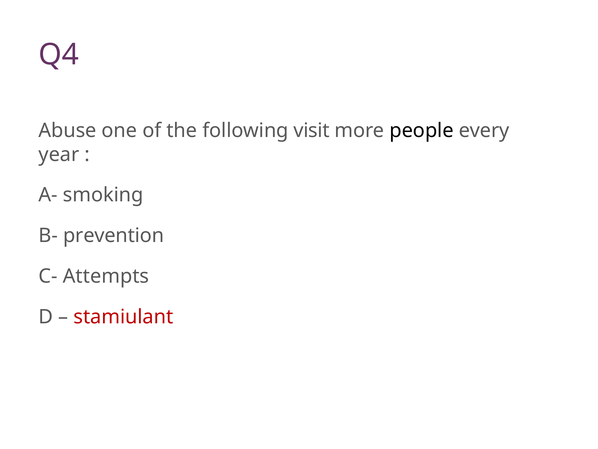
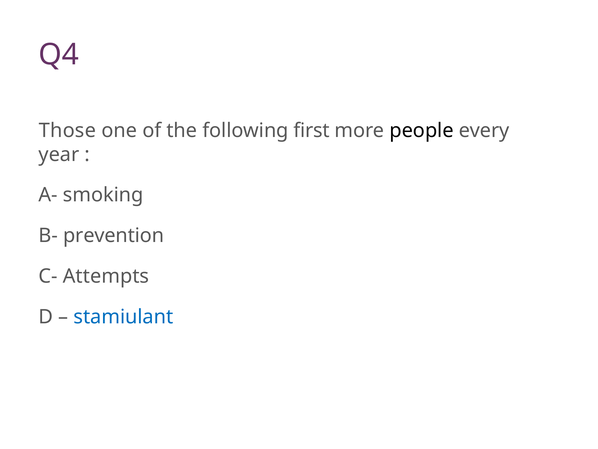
Abuse: Abuse -> Those
visit: visit -> first
stamiulant colour: red -> blue
